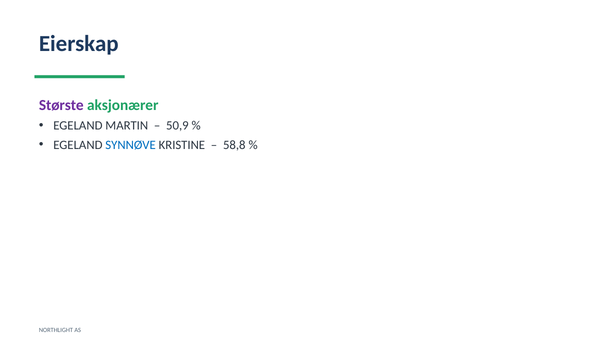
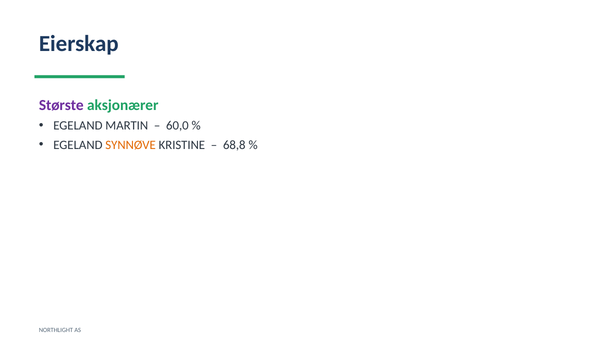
50,9: 50,9 -> 60,0
SYNNØVE colour: blue -> orange
58,8: 58,8 -> 68,8
